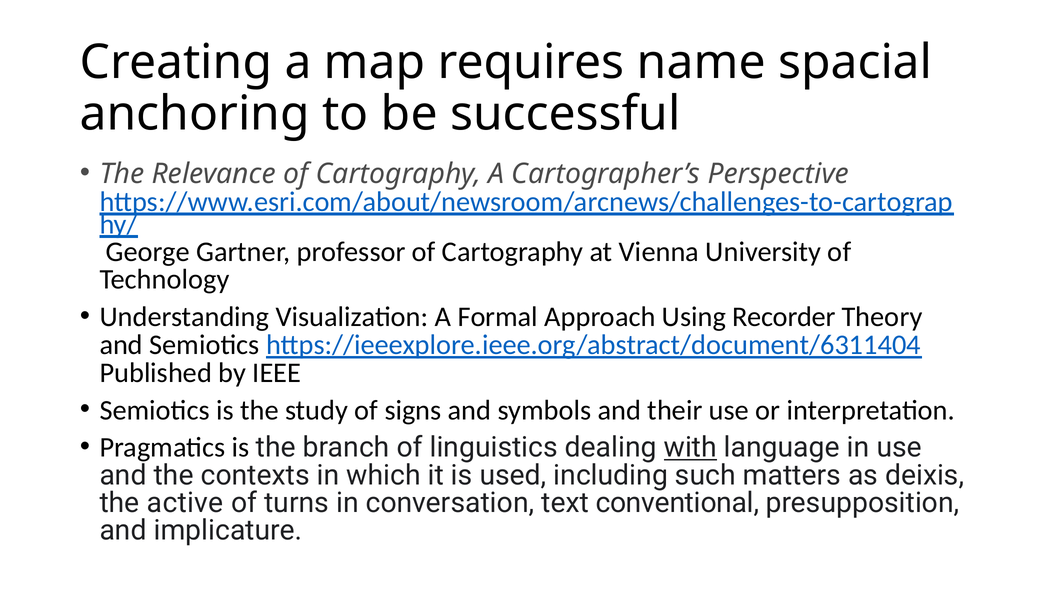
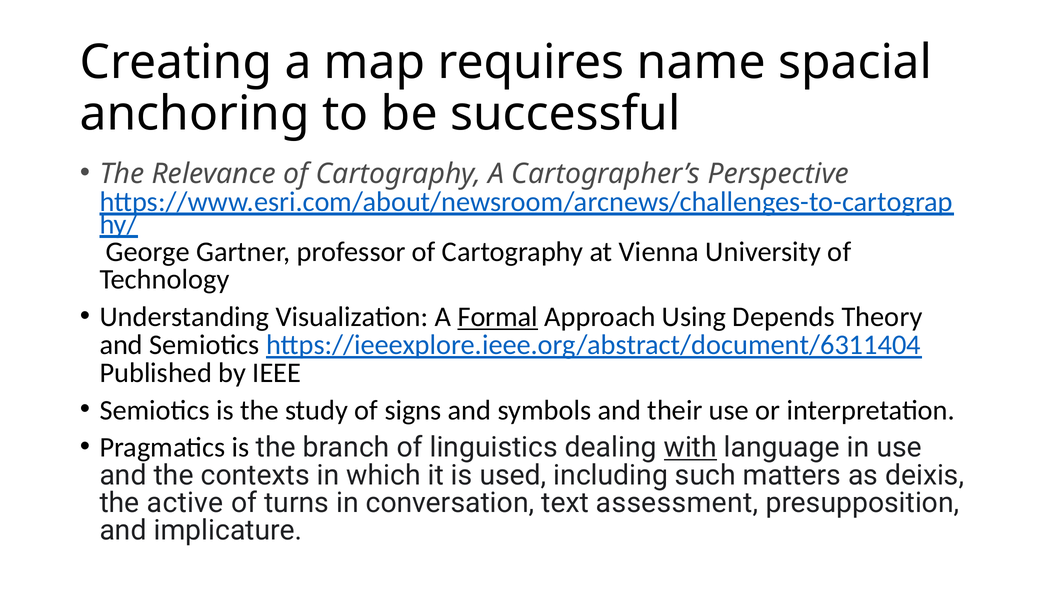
Formal underline: none -> present
Recorder: Recorder -> Depends
conventional: conventional -> assessment
